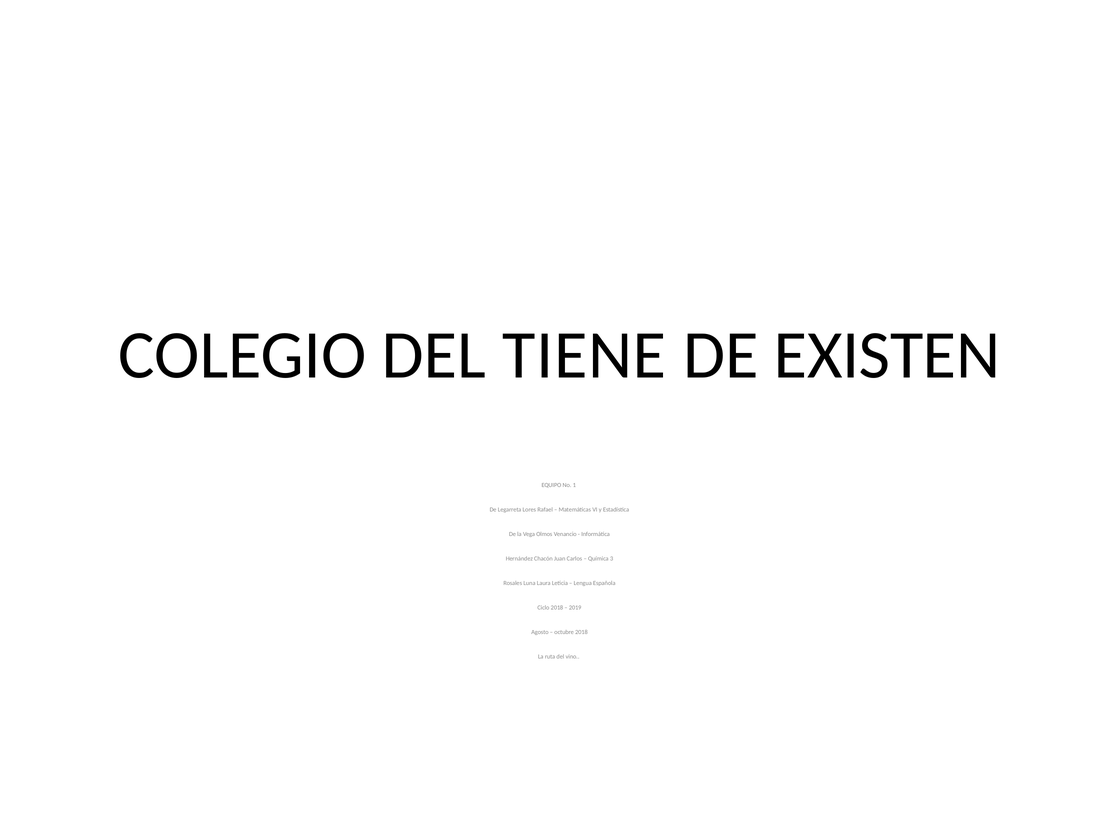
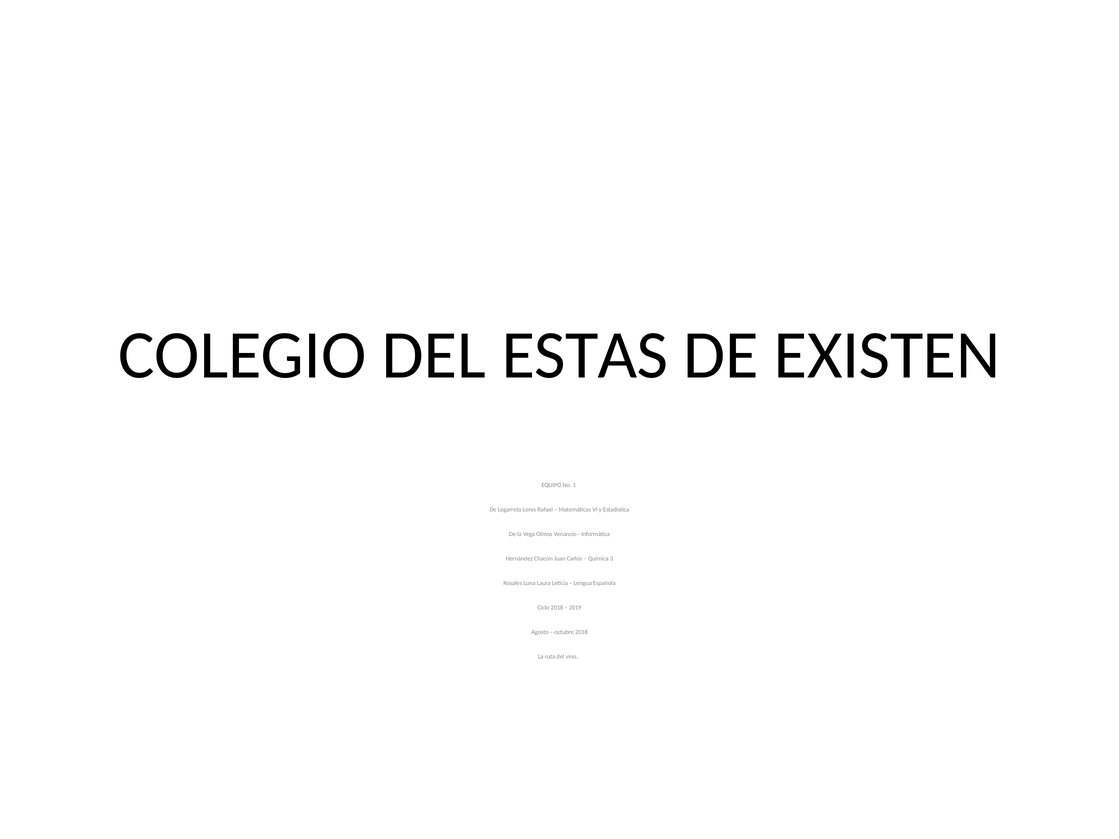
TIENE: TIENE -> ESTAS
